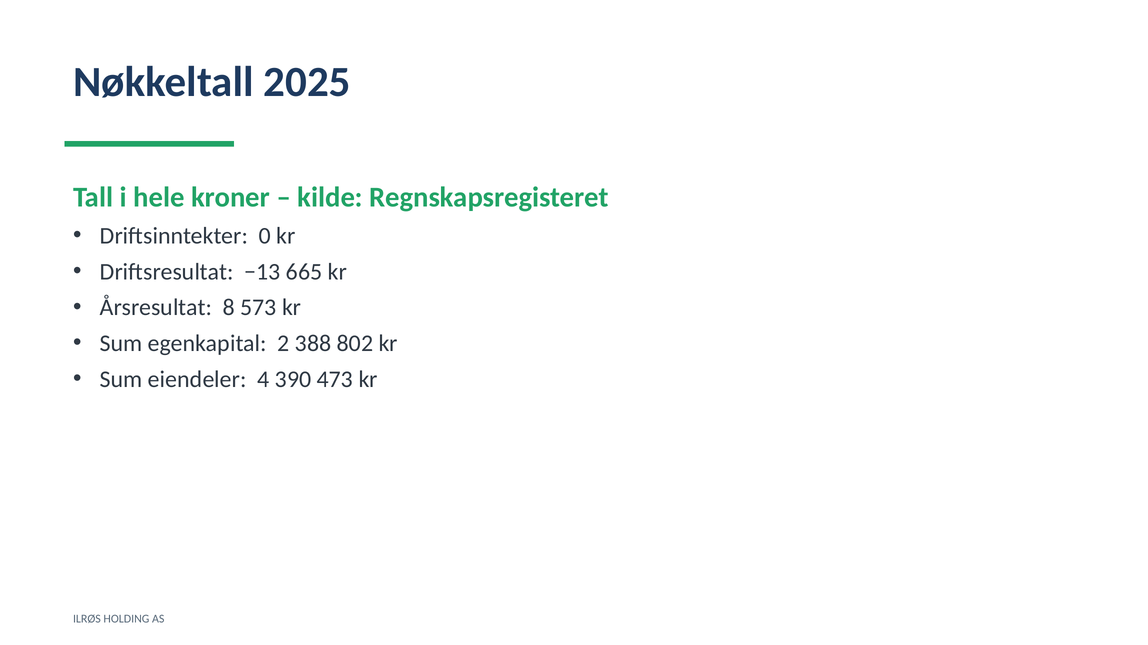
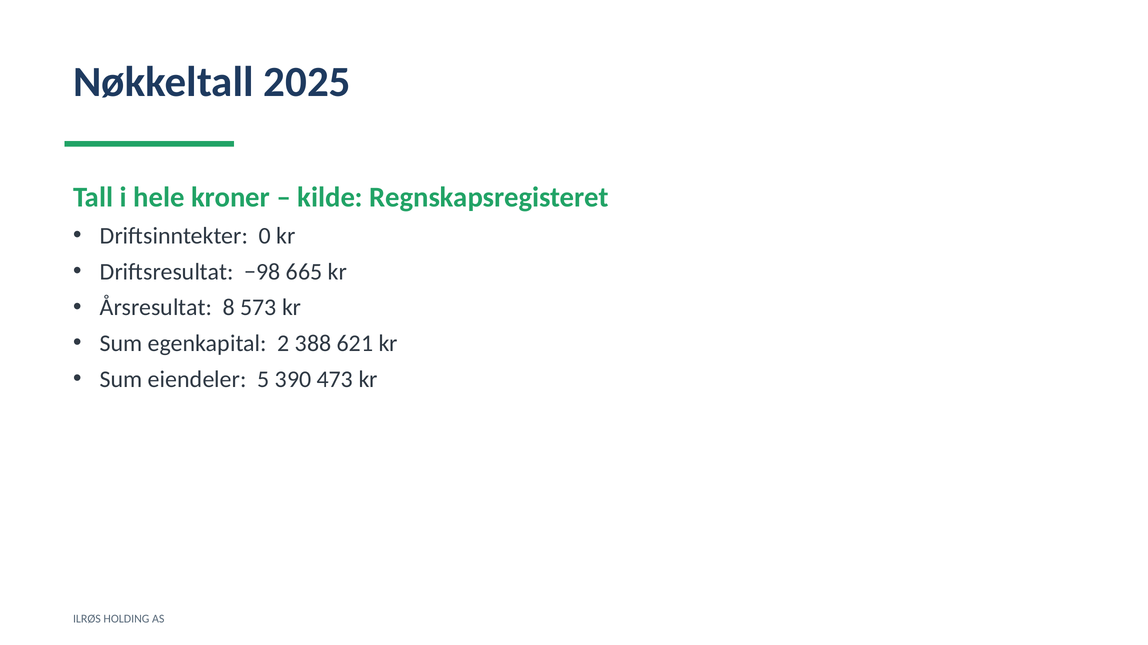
−13: −13 -> −98
802: 802 -> 621
4: 4 -> 5
